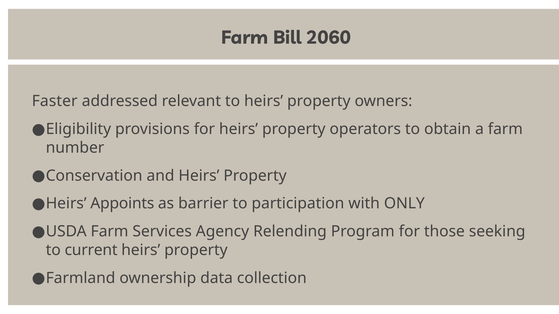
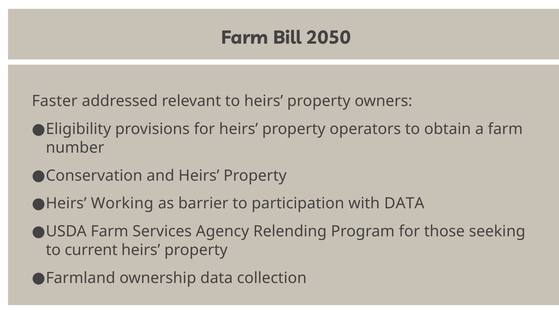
2060: 2060 -> 2050
Appoints: Appoints -> Working
with ONLY: ONLY -> DATA
